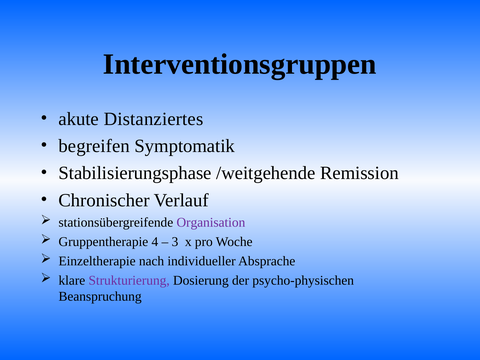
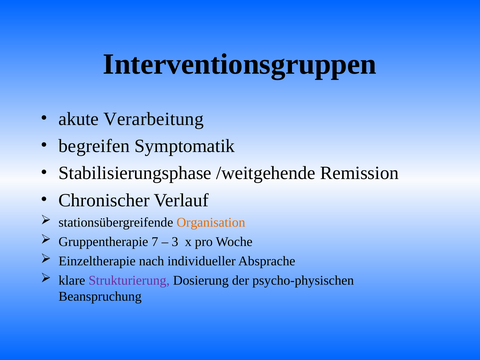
Distanziertes: Distanziertes -> Verarbeitung
Organisation colour: purple -> orange
4: 4 -> 7
